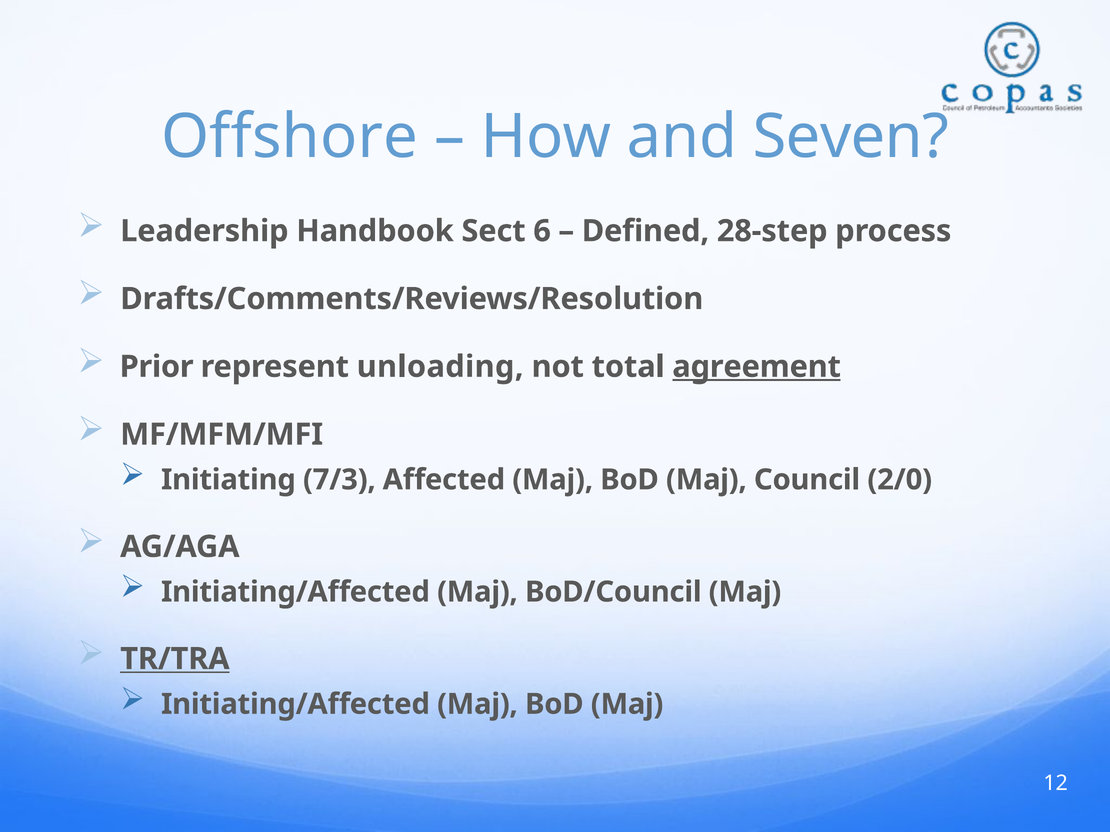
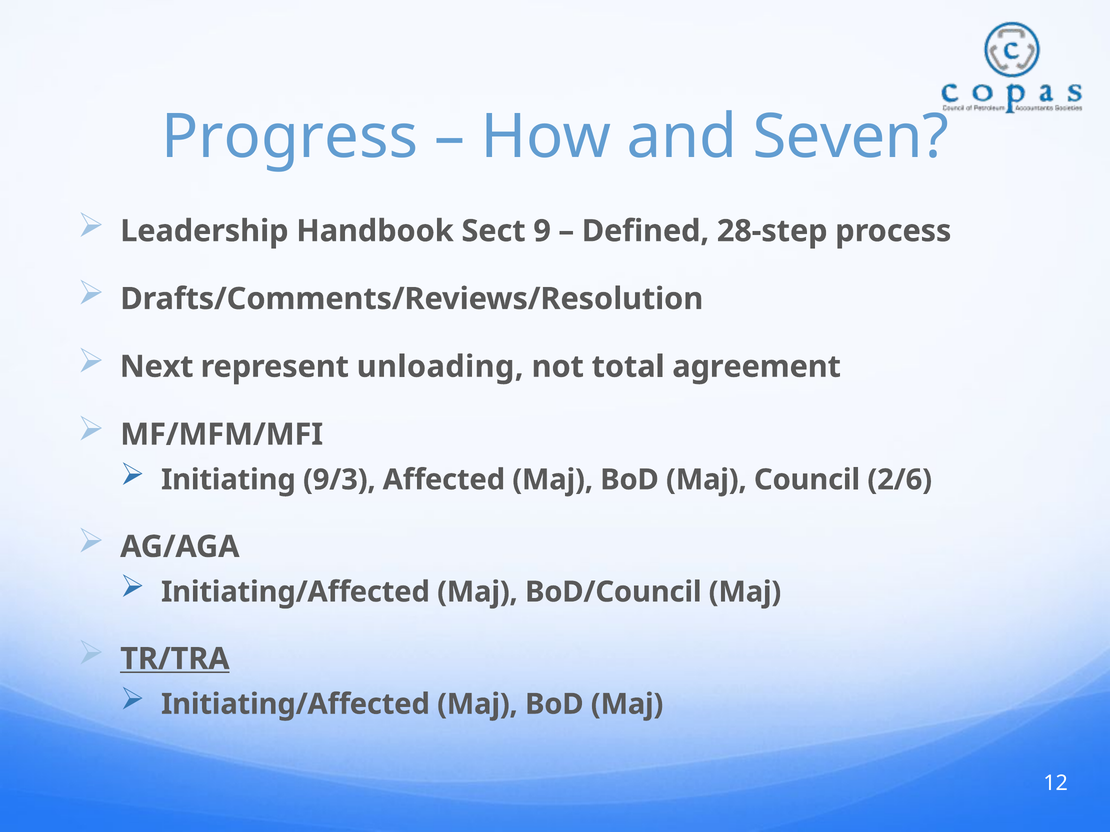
Offshore: Offshore -> Progress
6: 6 -> 9
Prior: Prior -> Next
agreement underline: present -> none
7/3: 7/3 -> 9/3
2/0: 2/0 -> 2/6
